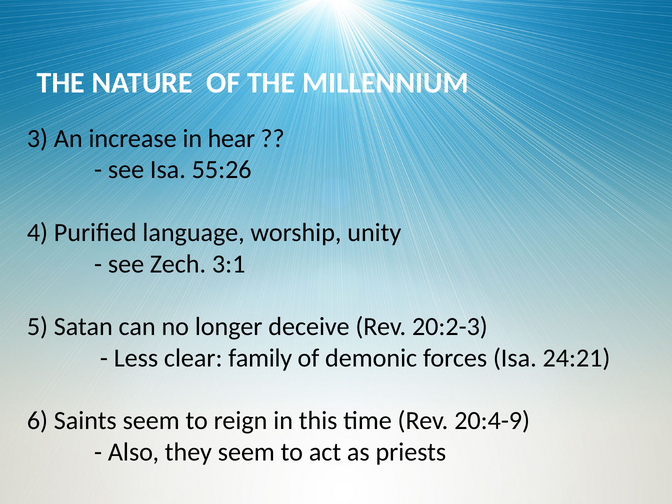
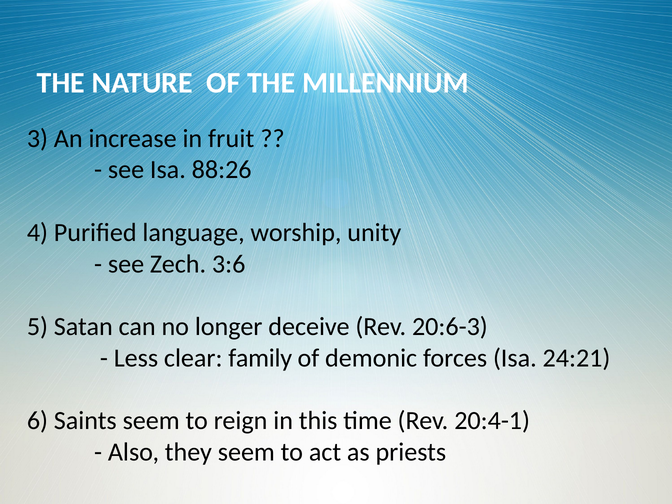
hear: hear -> fruit
55:26: 55:26 -> 88:26
3:1: 3:1 -> 3:6
20:2-3: 20:2-3 -> 20:6-3
20:4-9: 20:4-9 -> 20:4-1
